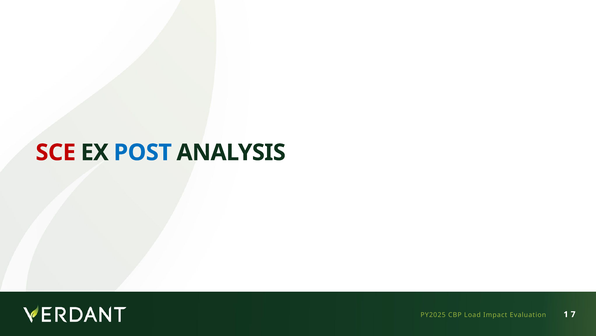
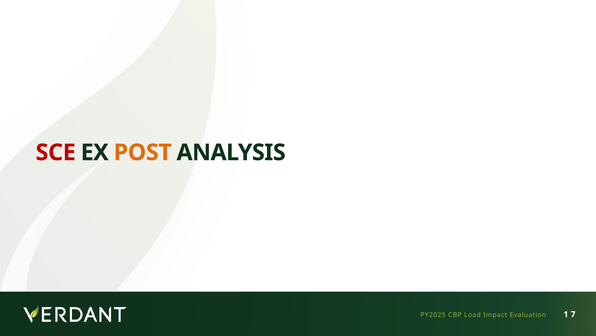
POST colour: blue -> orange
